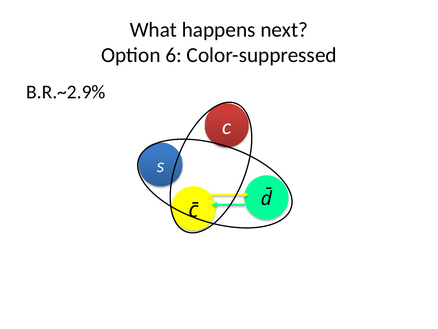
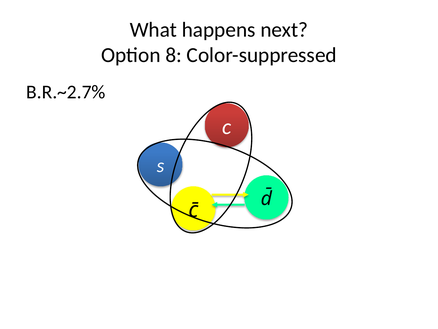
6: 6 -> 8
B.R.~2.9%: B.R.~2.9% -> B.R.~2.7%
